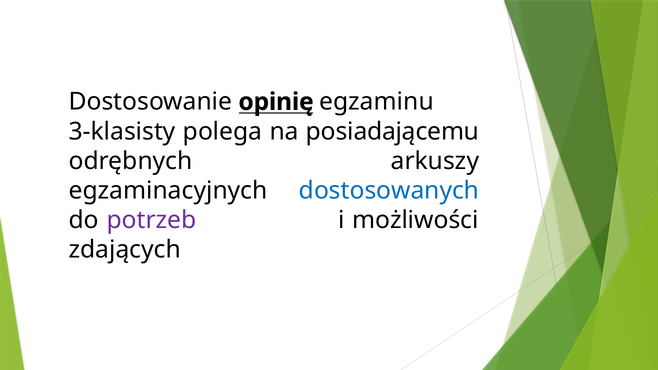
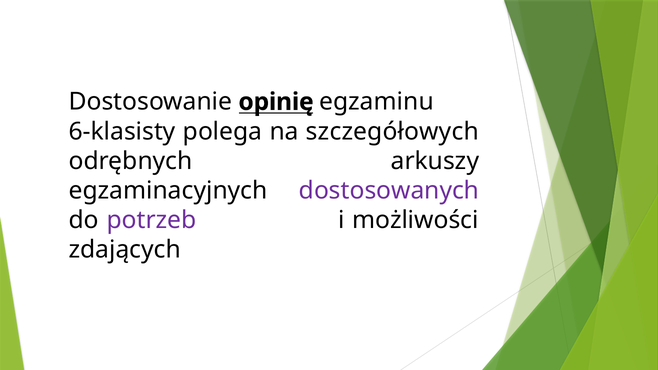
3-klasisty: 3-klasisty -> 6-klasisty
posiadającemu: posiadającemu -> szczegółowych
dostosowanych colour: blue -> purple
